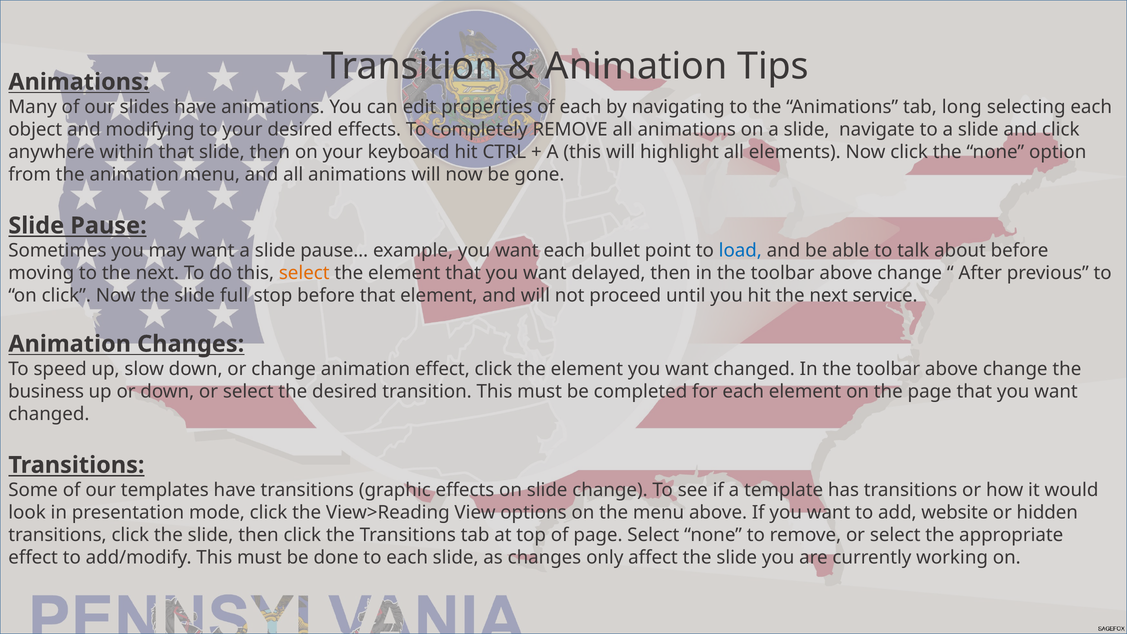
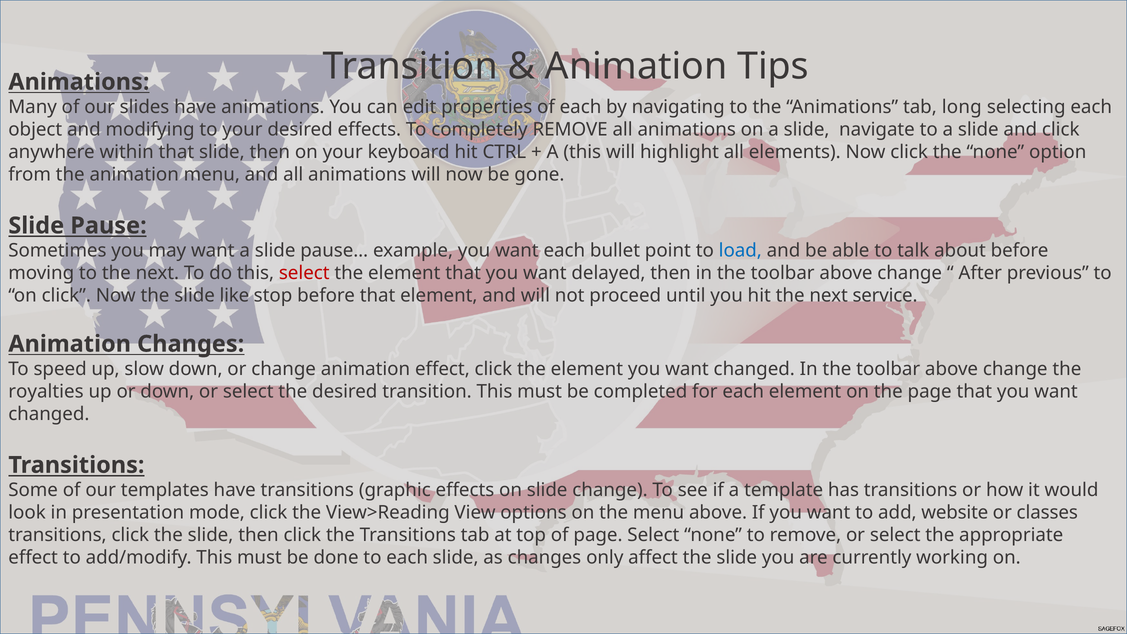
select at (304, 273) colour: orange -> red
full: full -> like
business: business -> royalties
hidden: hidden -> classes
